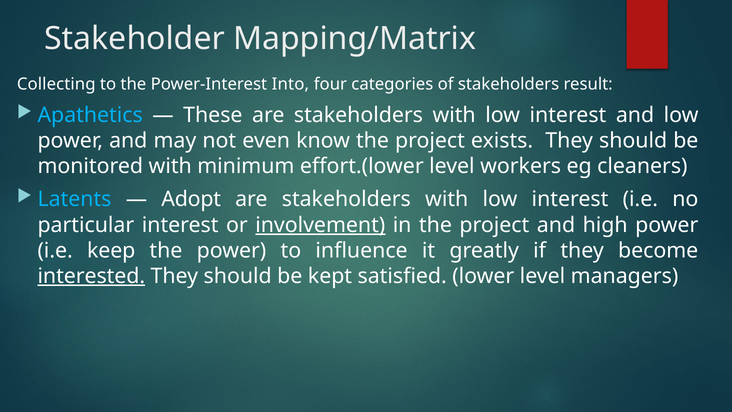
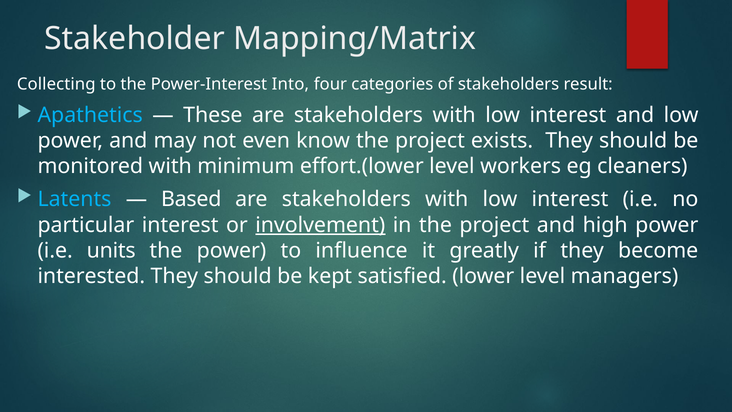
Adopt: Adopt -> Based
keep: keep -> units
interested underline: present -> none
